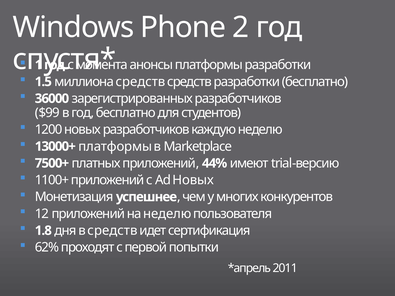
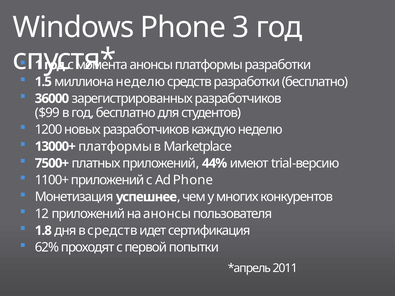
2: 2 -> 3
миллиона средств: средств -> неделю
Ad Новых: Новых -> Phone
на неделю: неделю -> анонсы
